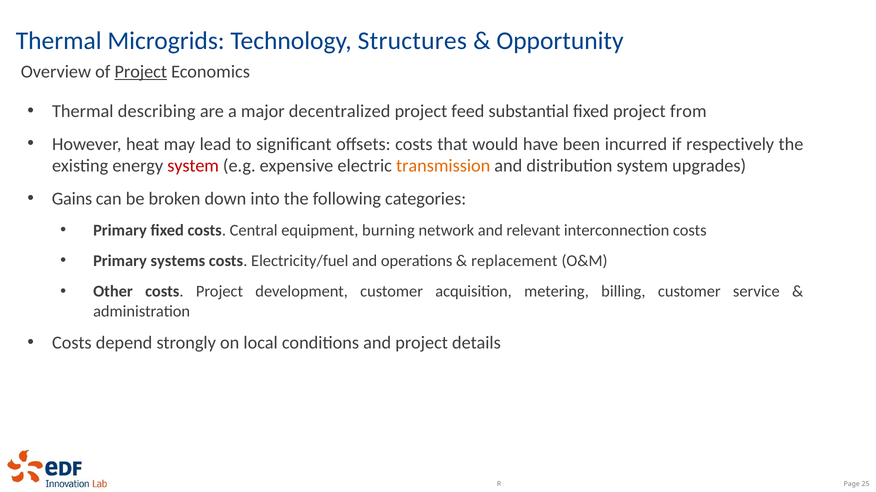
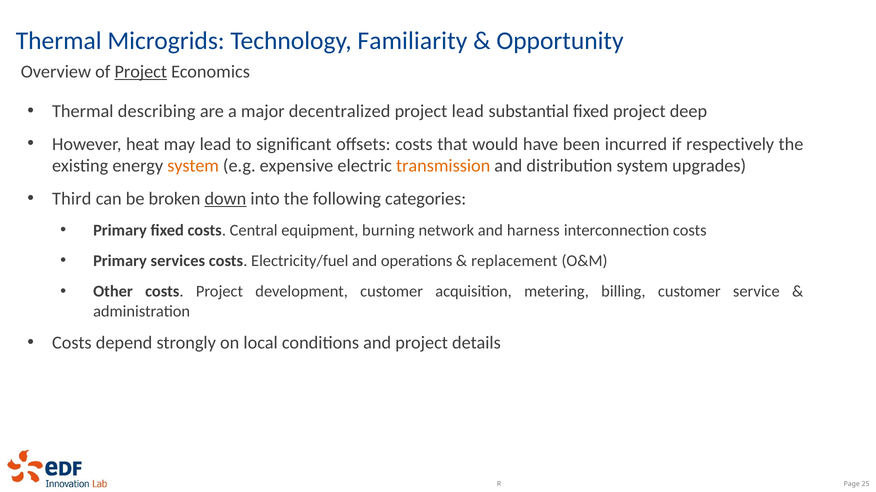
Structures: Structures -> Familiarity
project feed: feed -> lead
from: from -> deep
system at (193, 166) colour: red -> orange
Gains: Gains -> Third
down underline: none -> present
relevant: relevant -> harness
systems: systems -> services
